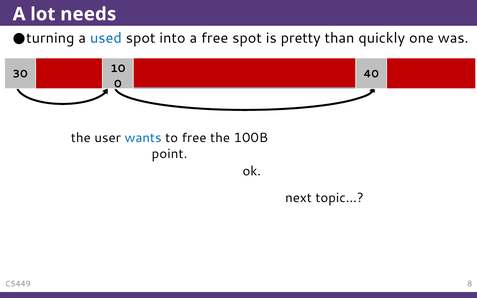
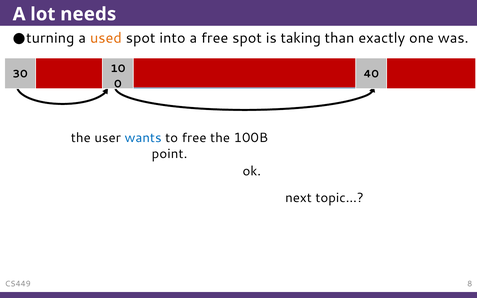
used colour: blue -> orange
pretty: pretty -> taking
quickly: quickly -> exactly
